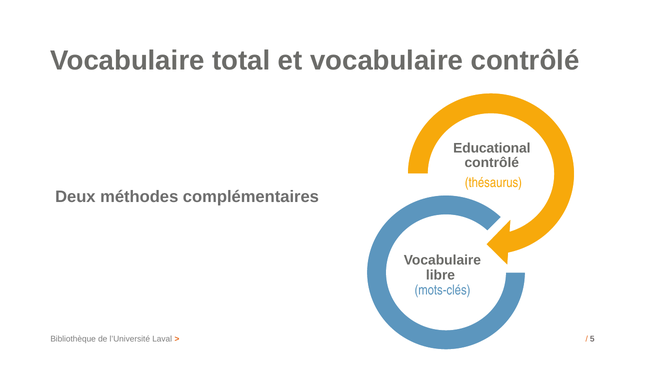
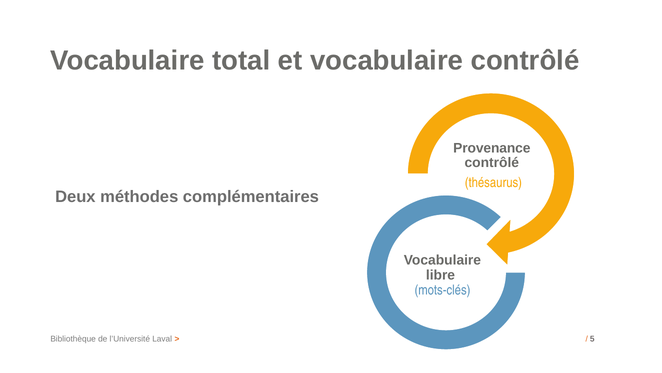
Educational: Educational -> Provenance
